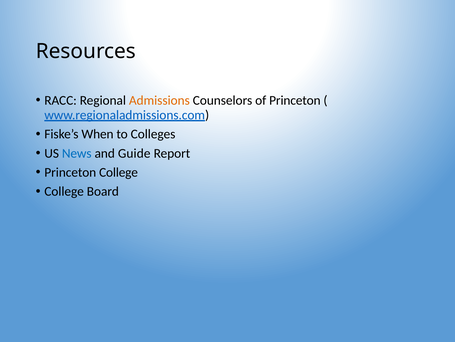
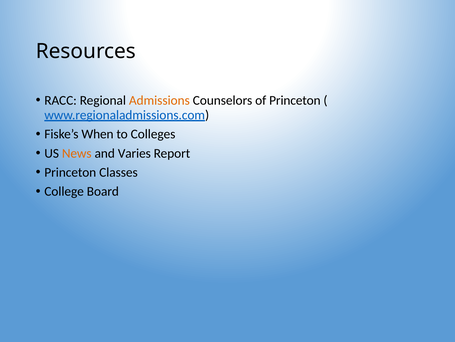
News colour: blue -> orange
Guide: Guide -> Varies
Princeton College: College -> Classes
